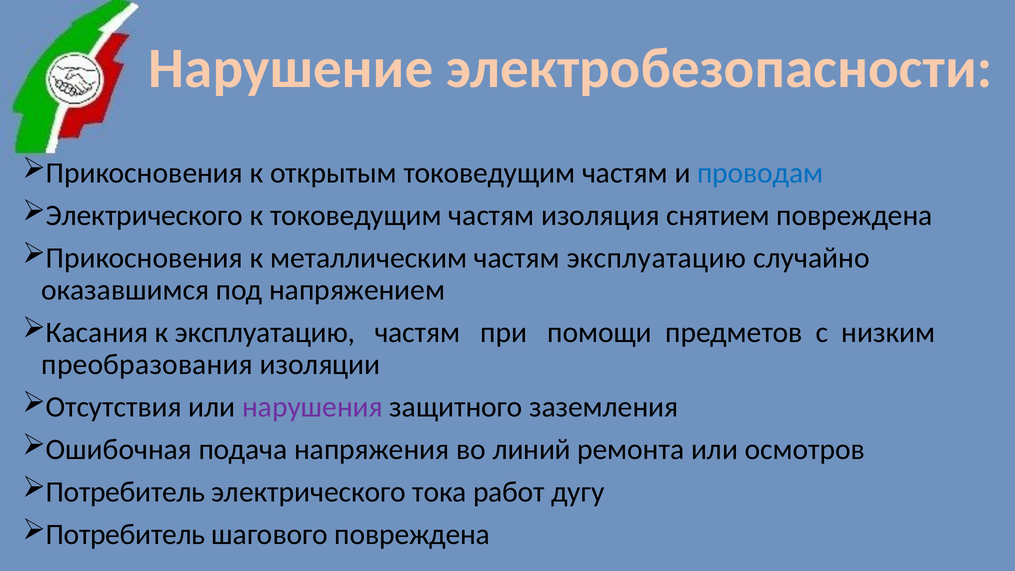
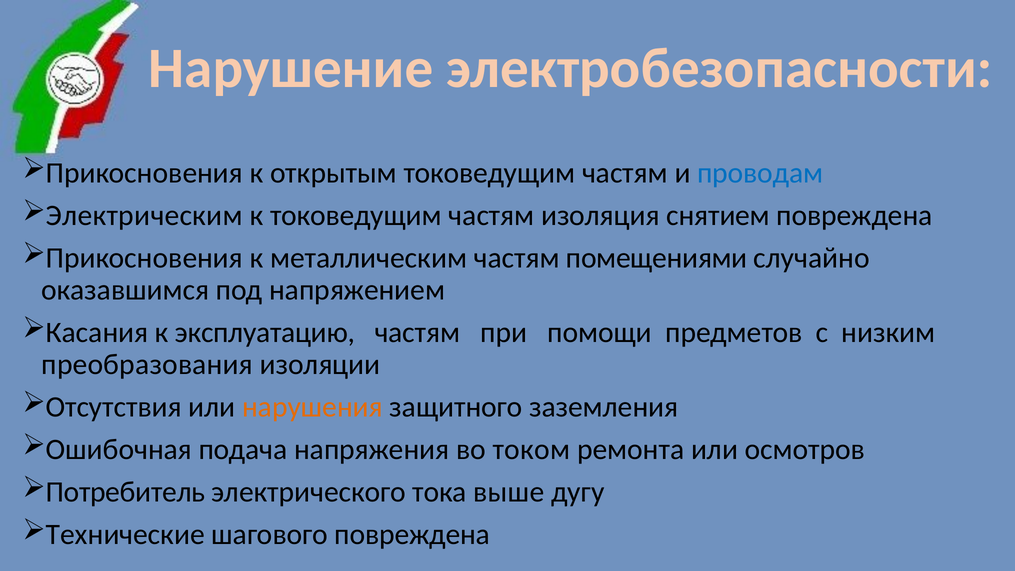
Электрического at (144, 215): Электрического -> Электрическим
частям эксплуатацию: эксплуатацию -> помещениями
нарушения colour: purple -> orange
линий: линий -> током
работ: работ -> выше
Потребитель at (125, 534): Потребитель -> Технические
